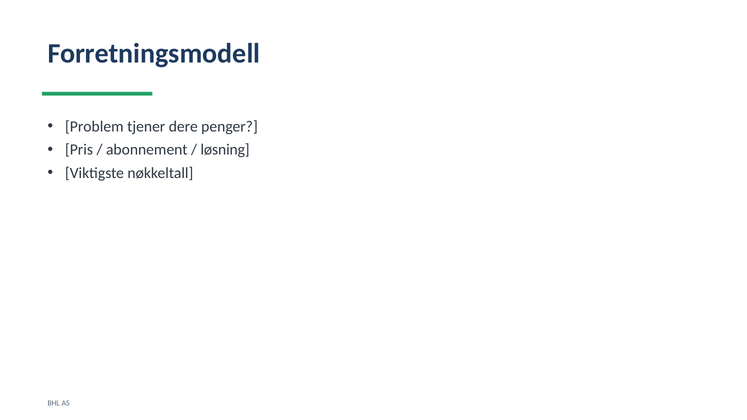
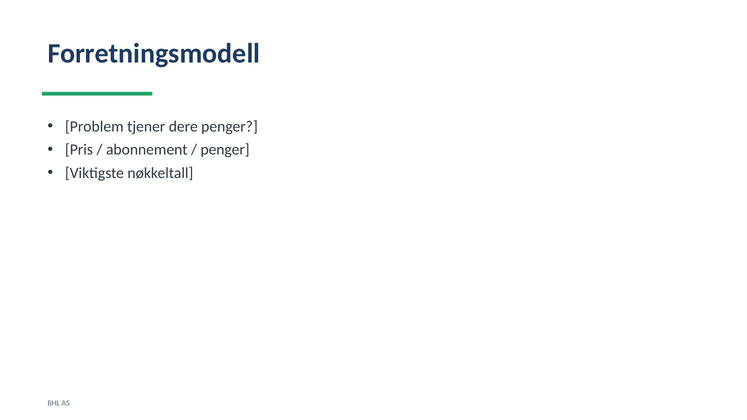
løsning at (225, 150): løsning -> penger
